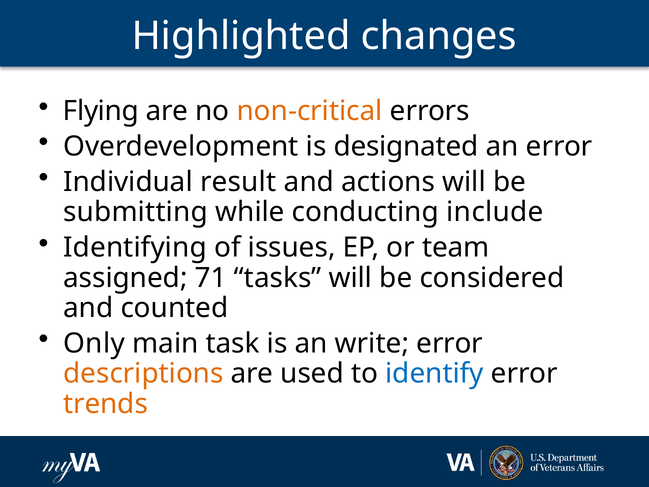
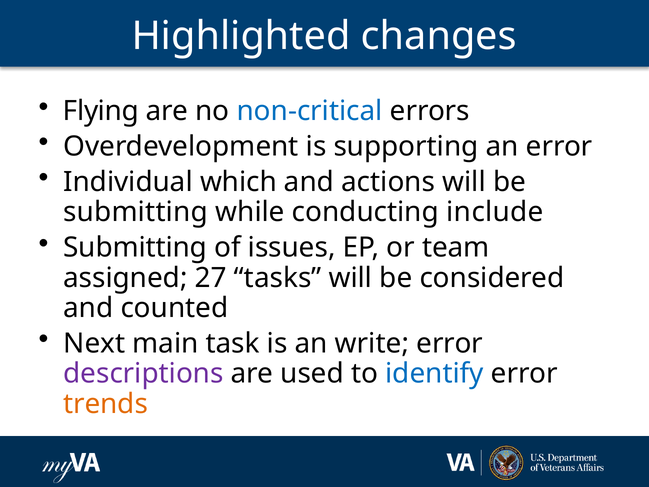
non-critical colour: orange -> blue
designated: designated -> supporting
result: result -> which
Identifying at (135, 248): Identifying -> Submitting
71: 71 -> 27
Only: Only -> Next
descriptions colour: orange -> purple
